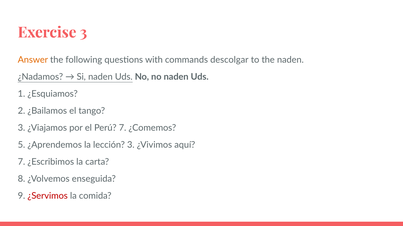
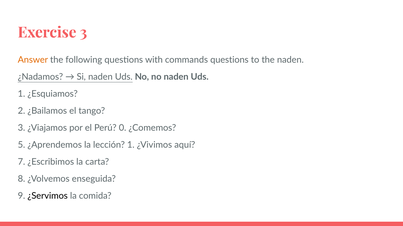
commands descolgar: descolgar -> questions
Perú 7: 7 -> 0
lección 3: 3 -> 1
¿Servimos colour: red -> black
